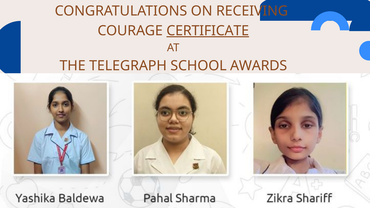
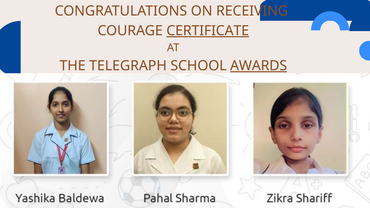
AWARDS underline: none -> present
